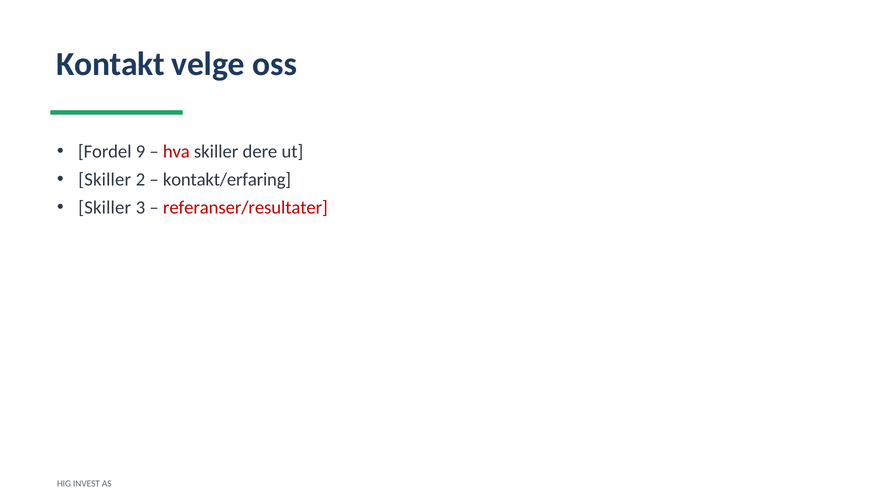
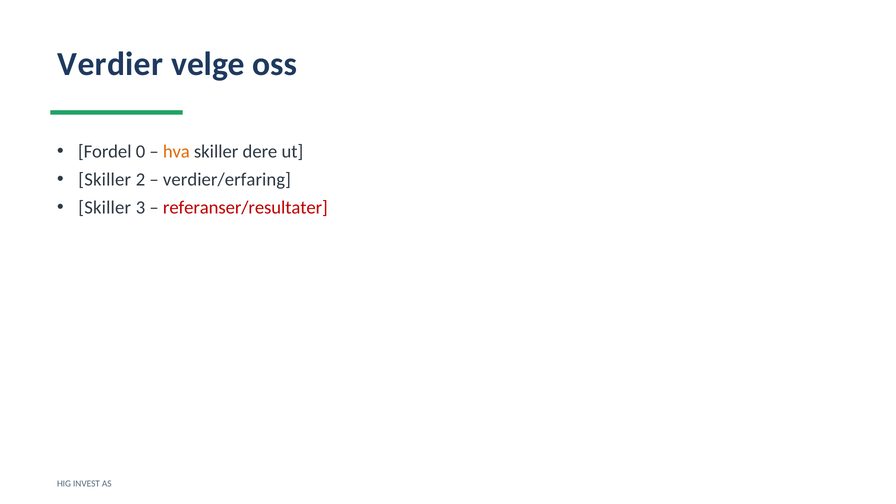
Kontakt: Kontakt -> Verdier
9: 9 -> 0
hva colour: red -> orange
kontakt/erfaring: kontakt/erfaring -> verdier/erfaring
